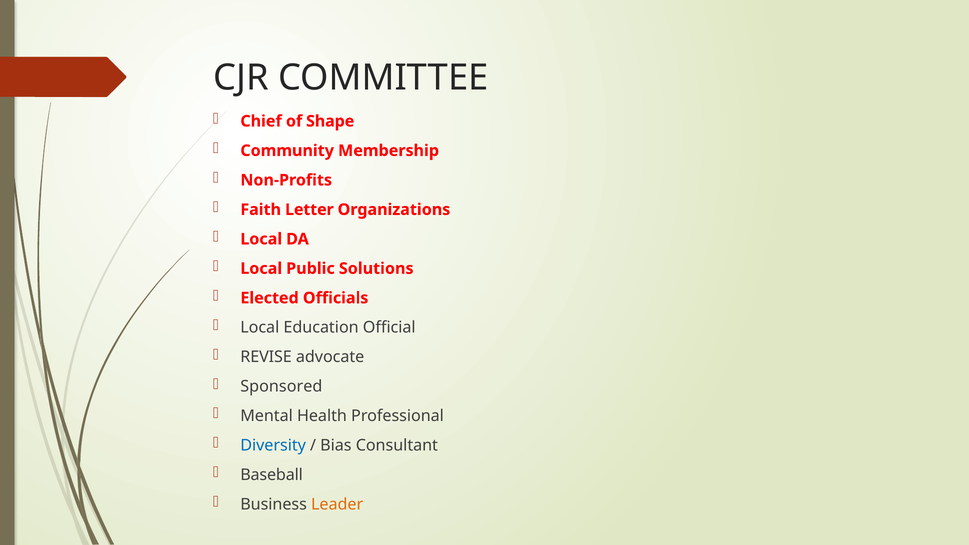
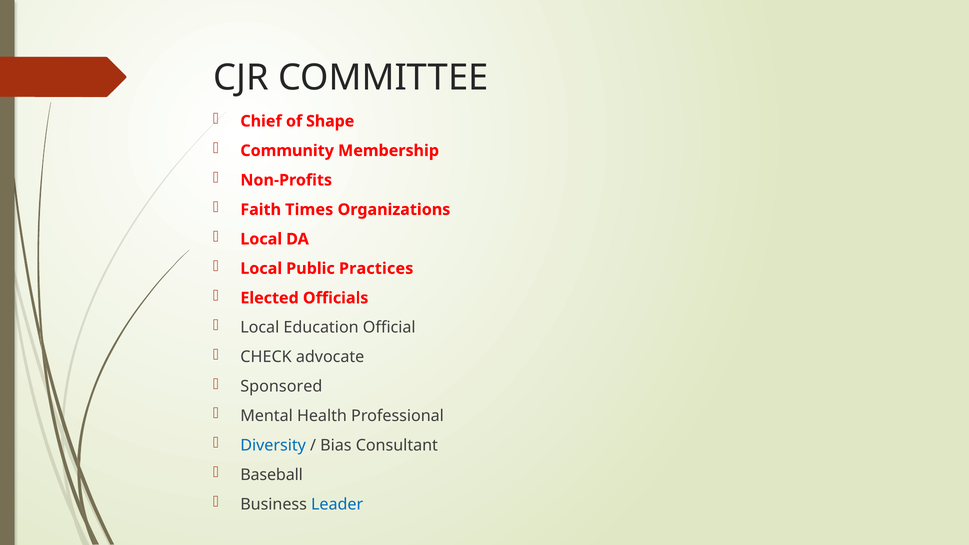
Letter: Letter -> Times
Solutions: Solutions -> Practices
REVISE: REVISE -> CHECK
Leader colour: orange -> blue
